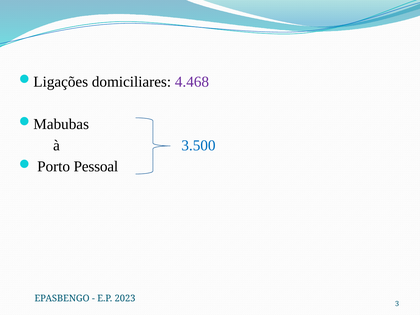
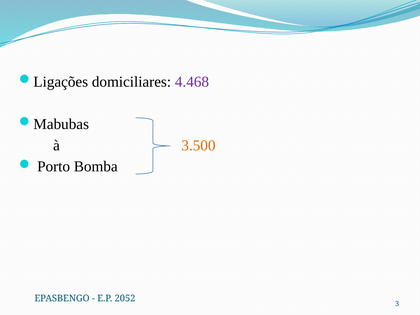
3.500 colour: blue -> orange
Pessoal: Pessoal -> Bomba
2023: 2023 -> 2052
